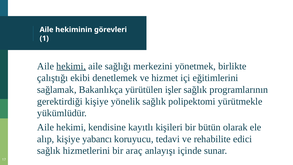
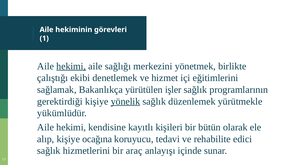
yönelik underline: none -> present
polipektomi: polipektomi -> düzenlemek
yabancı: yabancı -> ocağına
